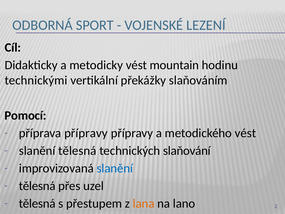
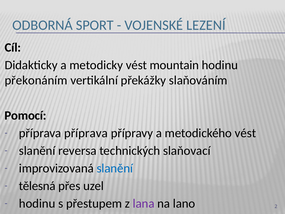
technickými: technickými -> překonáním
příprava přípravy: přípravy -> příprava
slanění tělesná: tělesná -> reversa
slaňování: slaňování -> slaňovací
tělesná at (37, 203): tělesná -> hodinu
lana colour: orange -> purple
